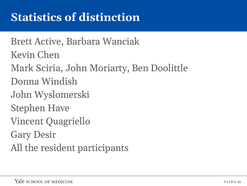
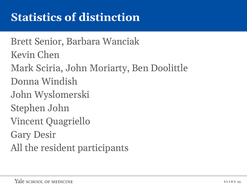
Active: Active -> Senior
Stephen Have: Have -> John
